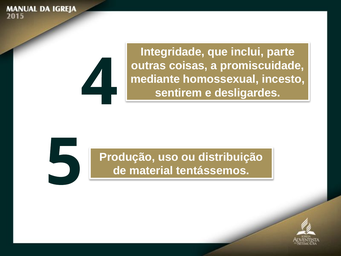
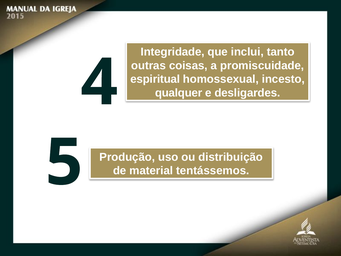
parte: parte -> tanto
mediante: mediante -> espiritual
sentirem: sentirem -> qualquer
